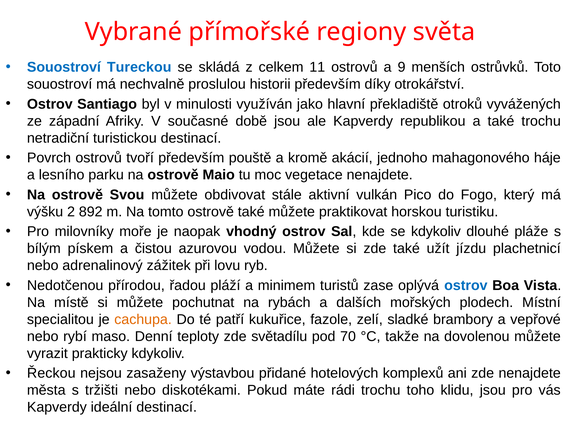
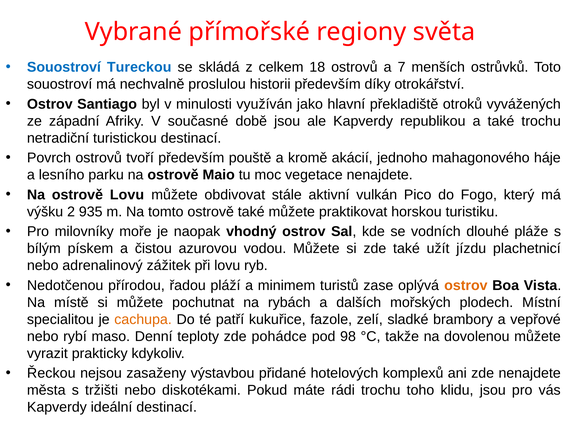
11: 11 -> 18
9: 9 -> 7
ostrově Svou: Svou -> Lovu
892: 892 -> 935
se kdykoliv: kdykoliv -> vodních
ostrov at (466, 286) colour: blue -> orange
světadílu: světadílu -> pohádce
70: 70 -> 98
